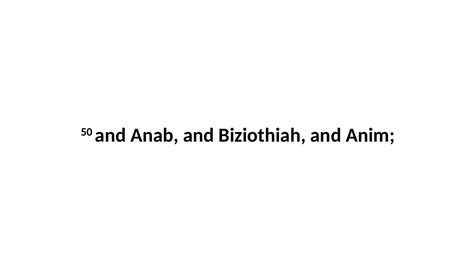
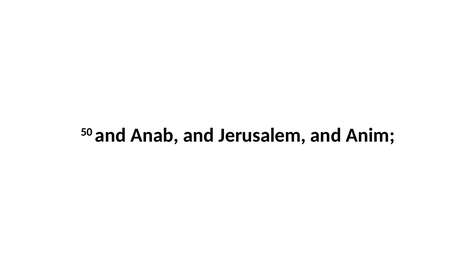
Biziothiah: Biziothiah -> Jerusalem
